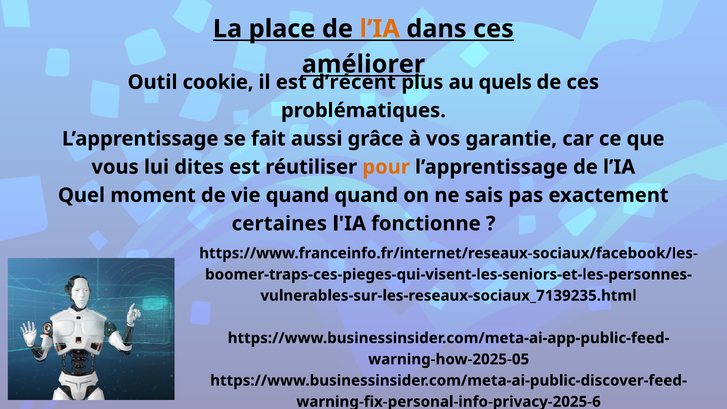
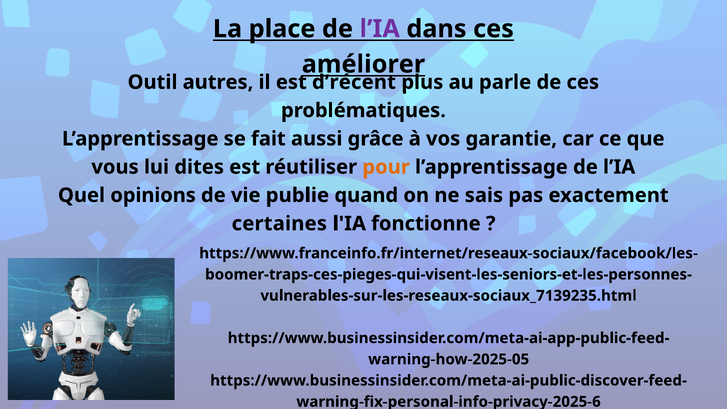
l’IA at (380, 29) colour: orange -> purple
cookie: cookie -> autres
quels: quels -> parle
moment: moment -> opinions
vie quand: quand -> publie
